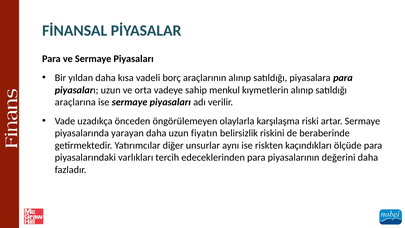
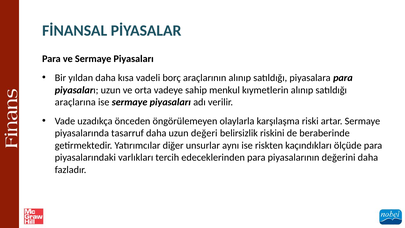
yarayan: yarayan -> tasarruf
fiyatın: fiyatın -> değeri
